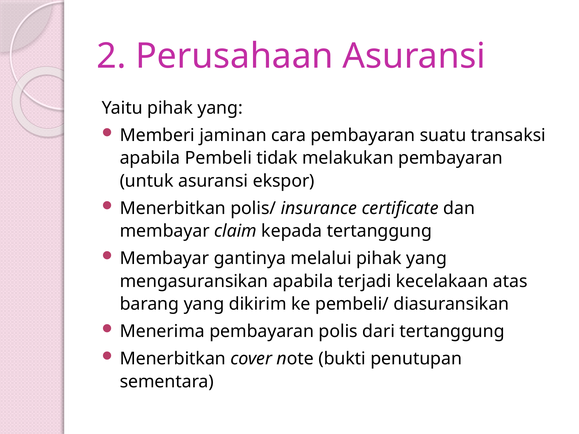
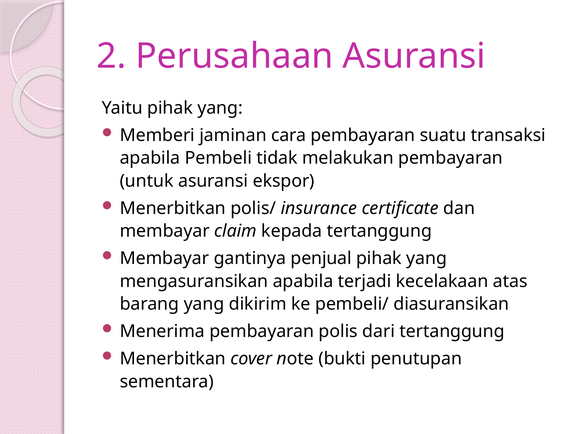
melalui: melalui -> penjual
